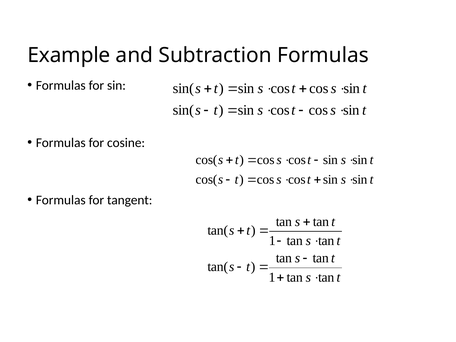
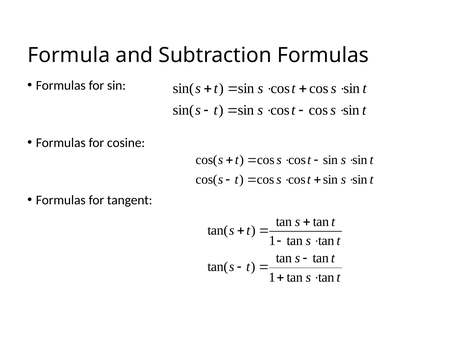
Example: Example -> Formula
